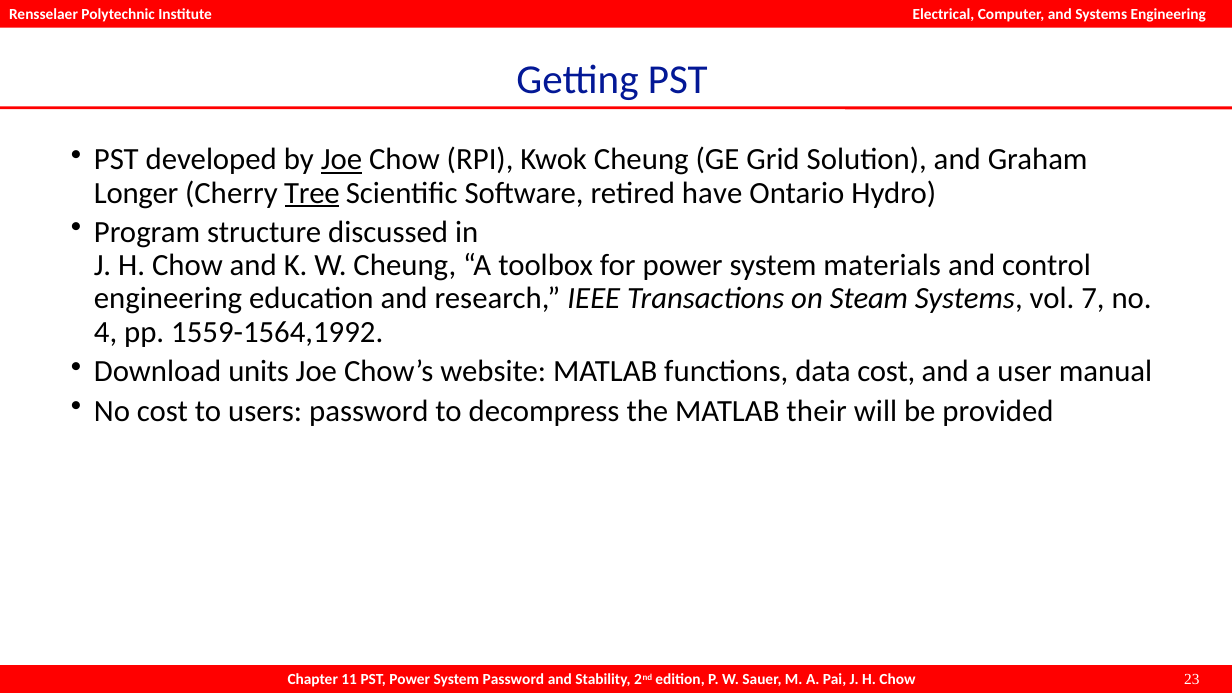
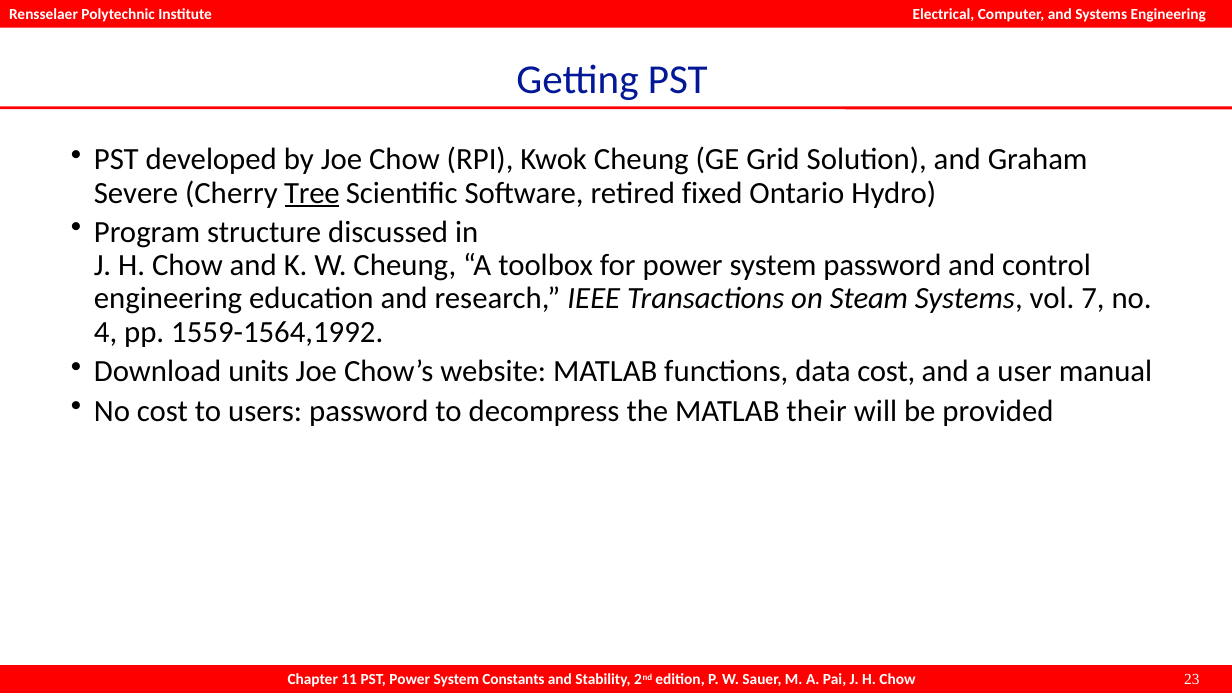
Joe at (341, 160) underline: present -> none
Longer: Longer -> Severe
have: have -> fixed
system materials: materials -> password
System Password: Password -> Constants
